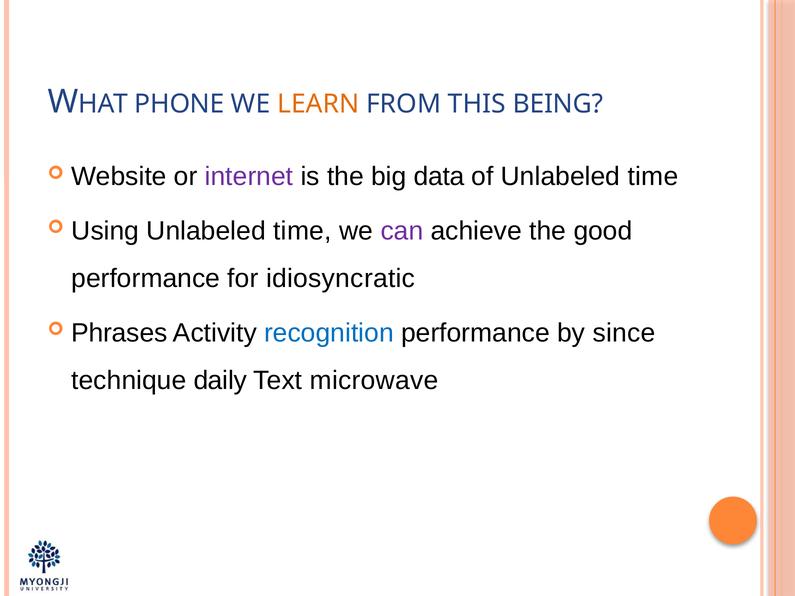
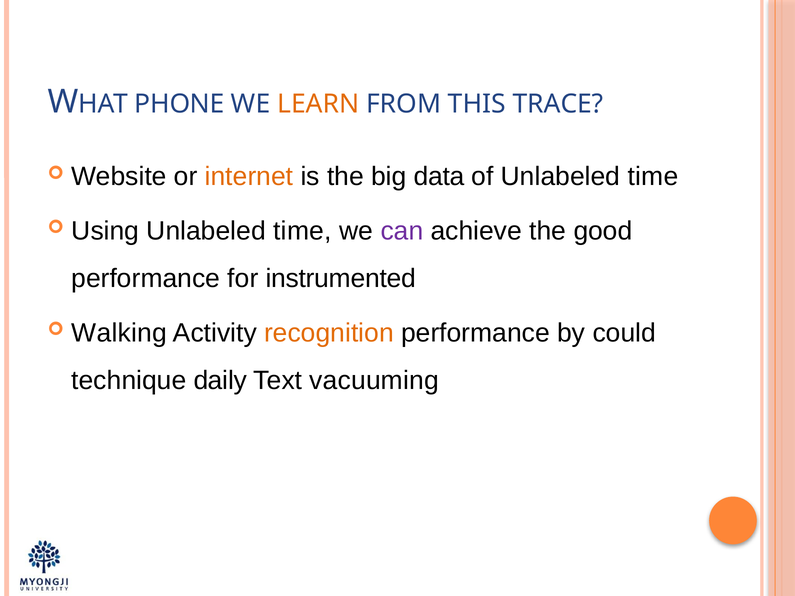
BEING: BEING -> TRACE
internet colour: purple -> orange
idiosyncratic: idiosyncratic -> instrumented
Phrases: Phrases -> Walking
recognition colour: blue -> orange
since: since -> could
microwave: microwave -> vacuuming
